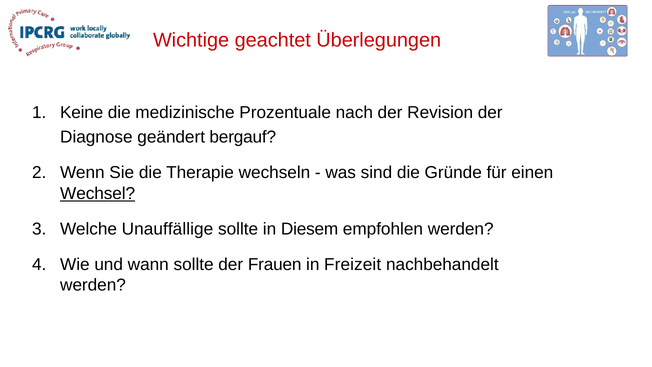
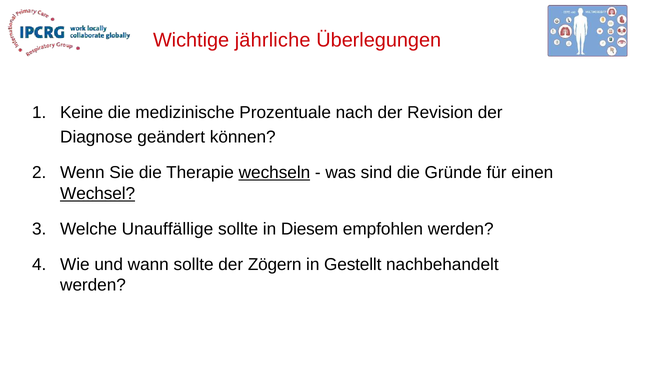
geachtet: geachtet -> jährliche
bergauf: bergauf -> können
wechseln underline: none -> present
Frauen: Frauen -> Zögern
Freizeit: Freizeit -> Gestellt
